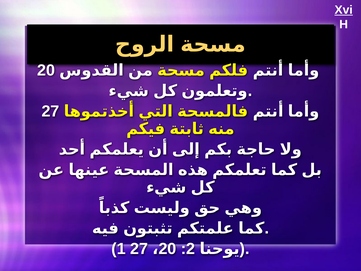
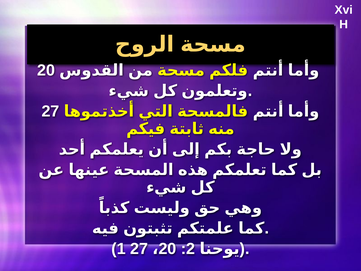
Xvi underline: present -> none
